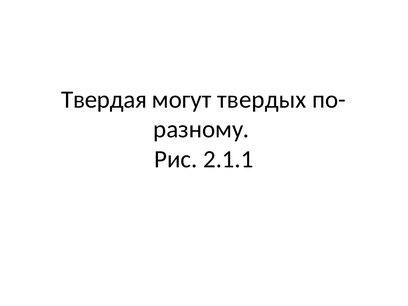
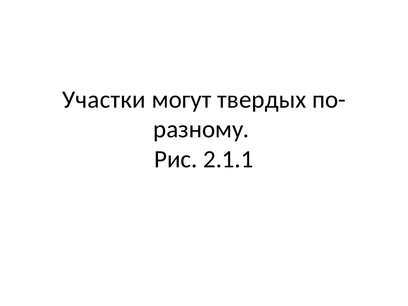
Твердая: Твердая -> Участки
